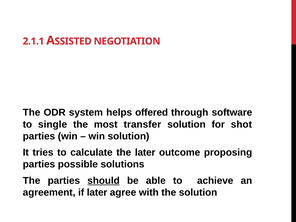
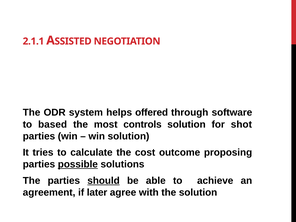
single: single -> based
transfer: transfer -> controls
the later: later -> cost
possible underline: none -> present
